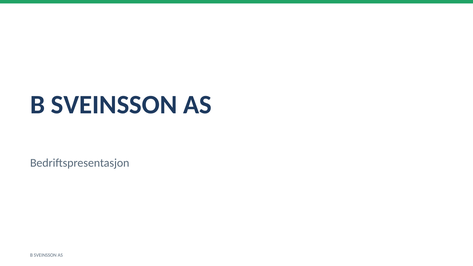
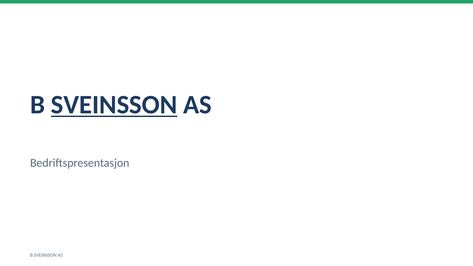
SVEINSSON at (114, 105) underline: none -> present
